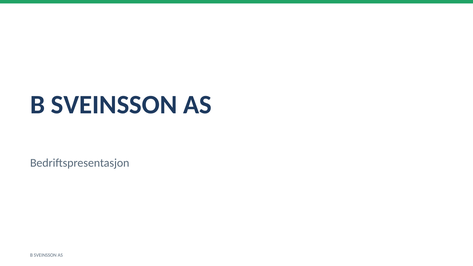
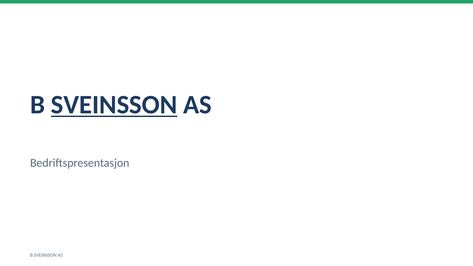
SVEINSSON at (114, 105) underline: none -> present
